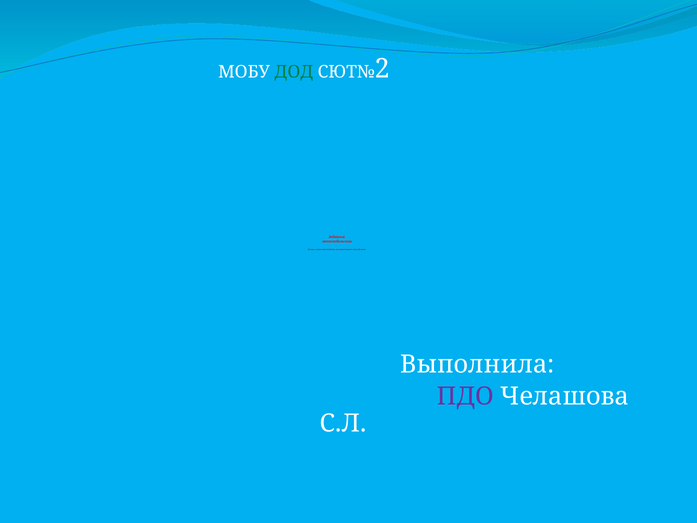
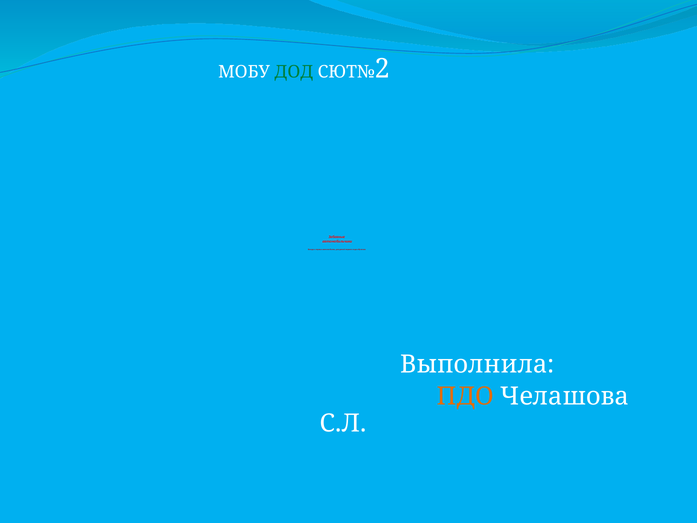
ПДО colour: purple -> orange
